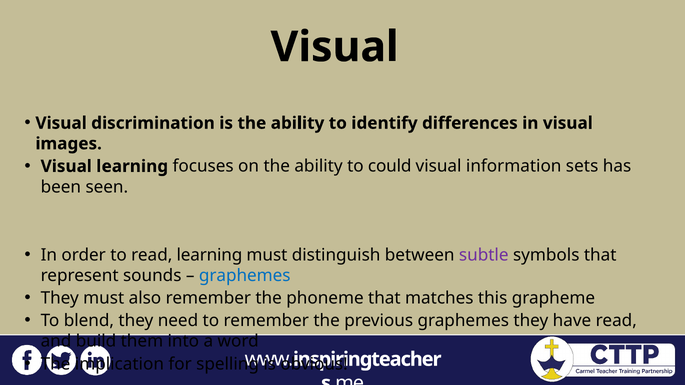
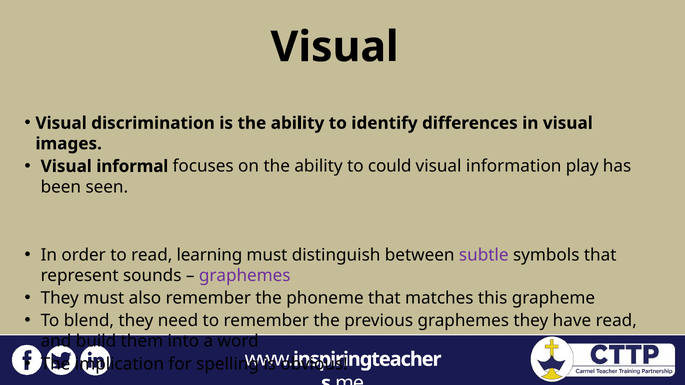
Visual learning: learning -> informal
sets: sets -> play
graphemes at (245, 276) colour: blue -> purple
